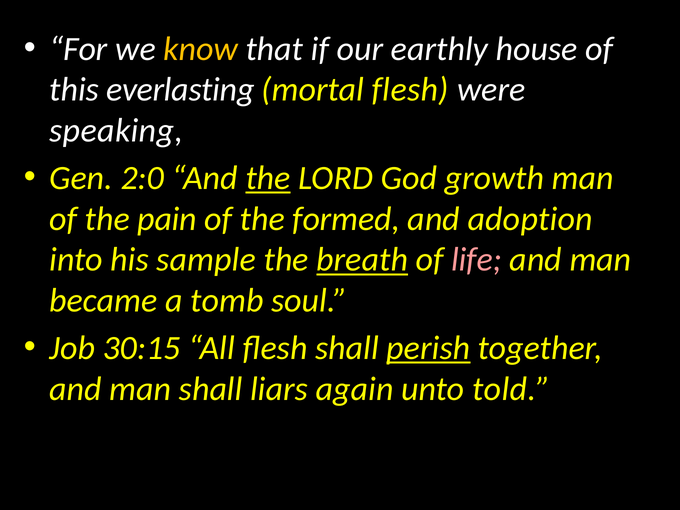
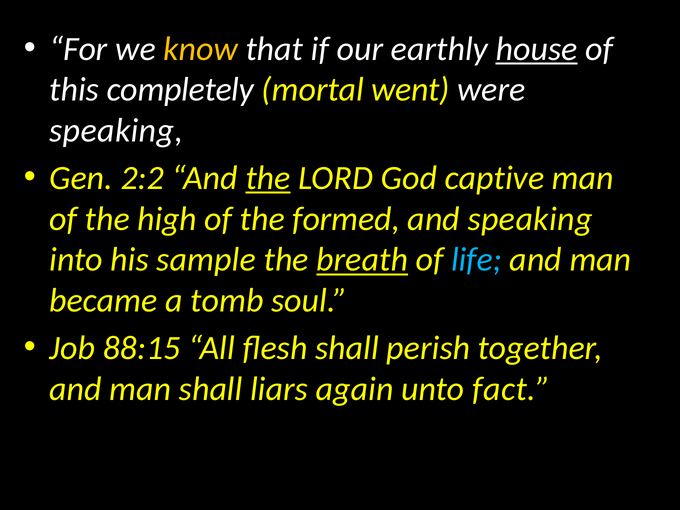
house underline: none -> present
everlasting: everlasting -> completely
mortal flesh: flesh -> went
2:0: 2:0 -> 2:2
growth: growth -> captive
pain: pain -> high
and adoption: adoption -> speaking
life colour: pink -> light blue
30:15: 30:15 -> 88:15
perish underline: present -> none
told: told -> fact
